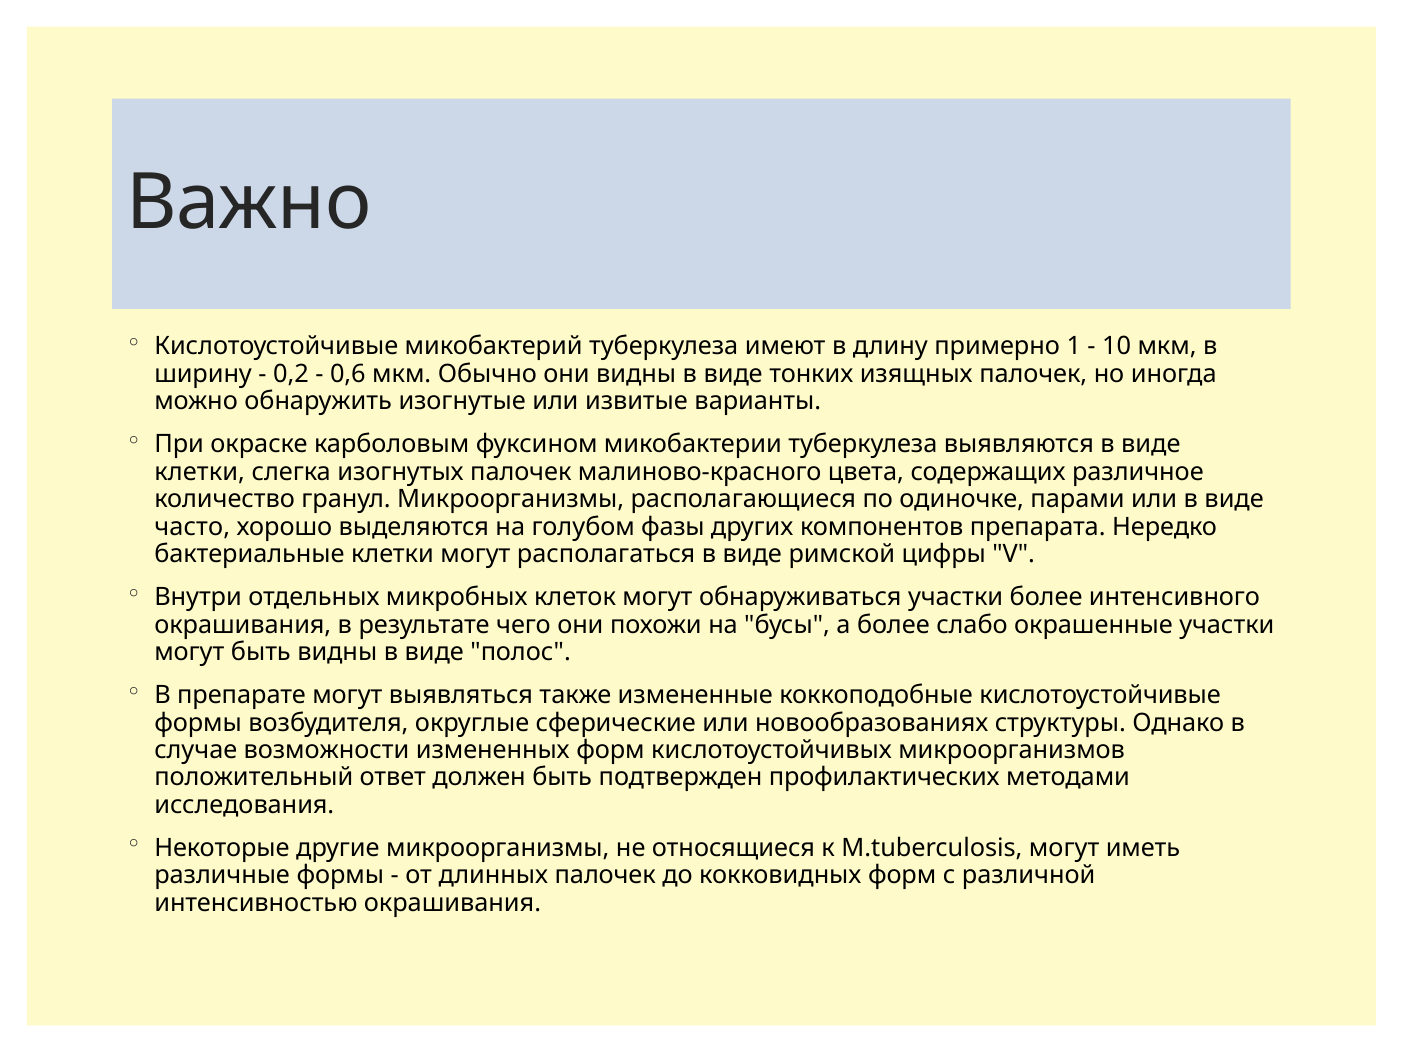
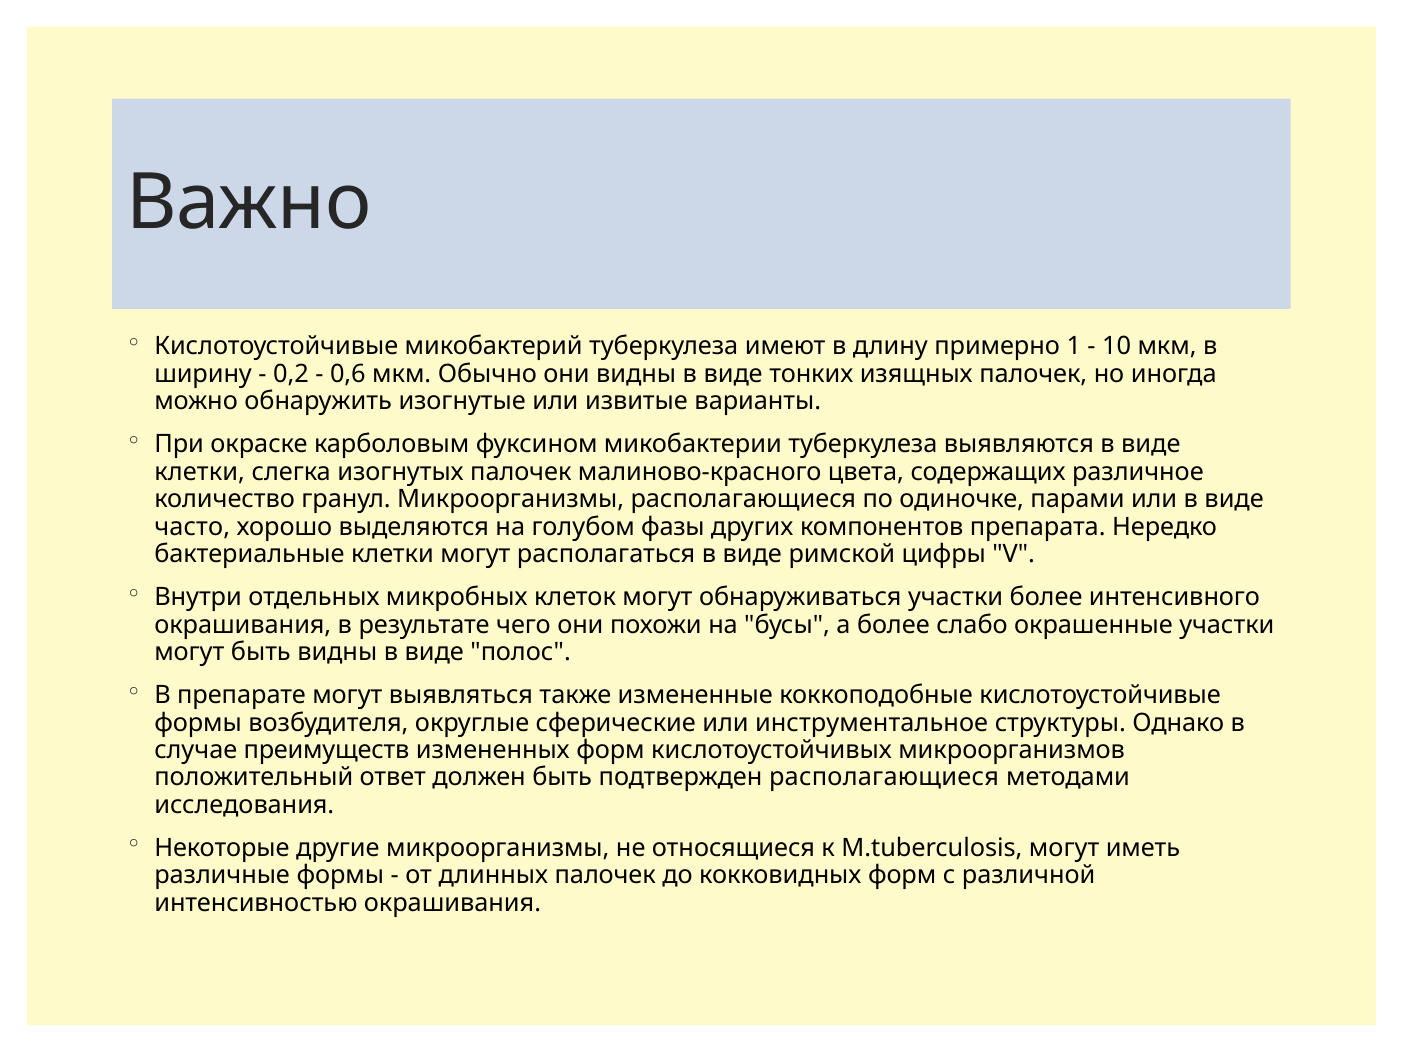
новообразованиях: новообразованиях -> инструментальное
возможности: возможности -> преимуществ
подтвержден профилактических: профилактических -> располагающиеся
